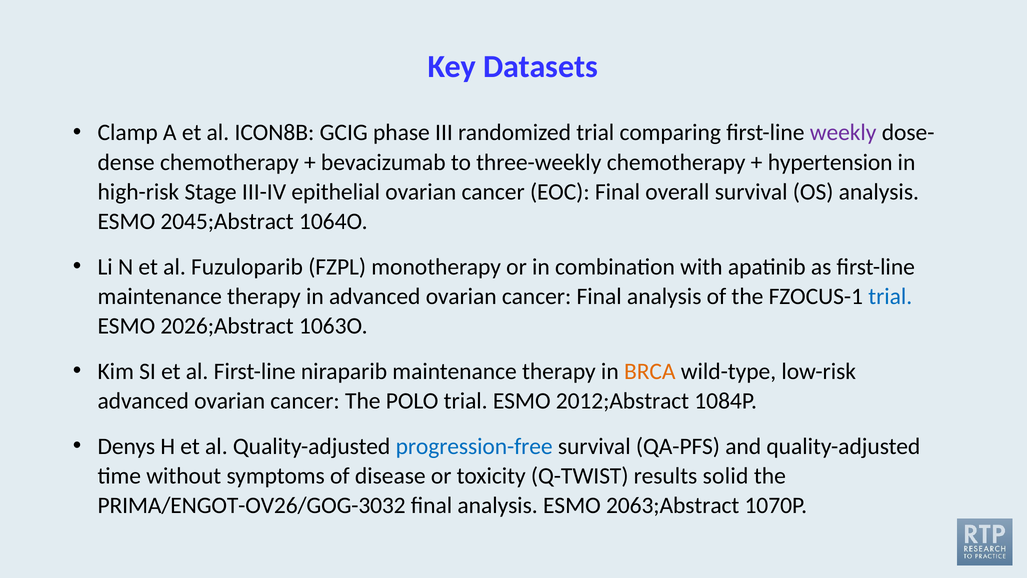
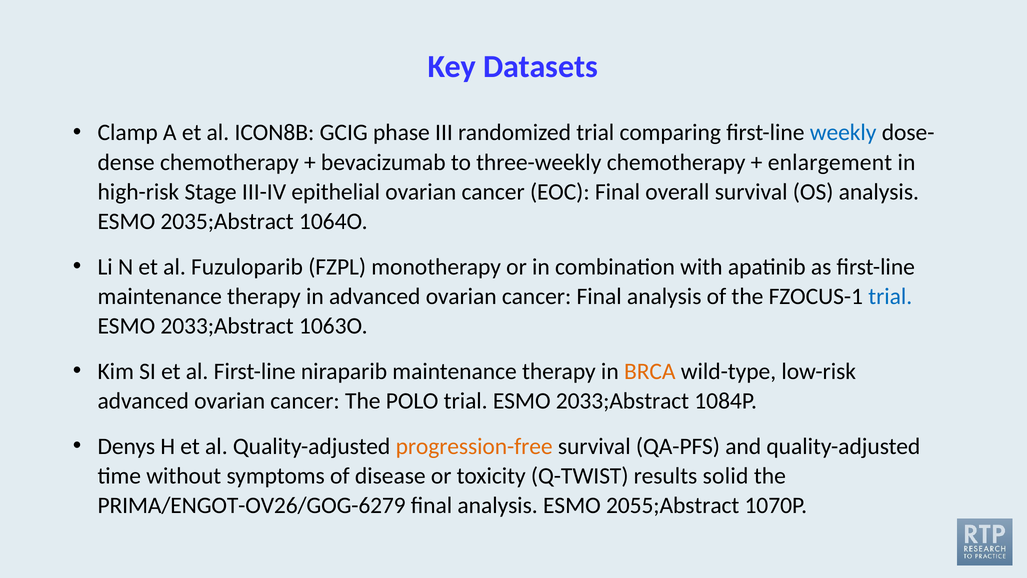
weekly colour: purple -> blue
hypertension: hypertension -> enlargement
2045;Abstract: 2045;Abstract -> 2035;Abstract
2026;Abstract at (227, 326): 2026;Abstract -> 2033;Abstract
POLO trial ESMO 2012;Abstract: 2012;Abstract -> 2033;Abstract
progression-free colour: blue -> orange
PRIMA/ENGOT-OV26/GOG-3032: PRIMA/ENGOT-OV26/GOG-3032 -> PRIMA/ENGOT-OV26/GOG-6279
2063;Abstract: 2063;Abstract -> 2055;Abstract
